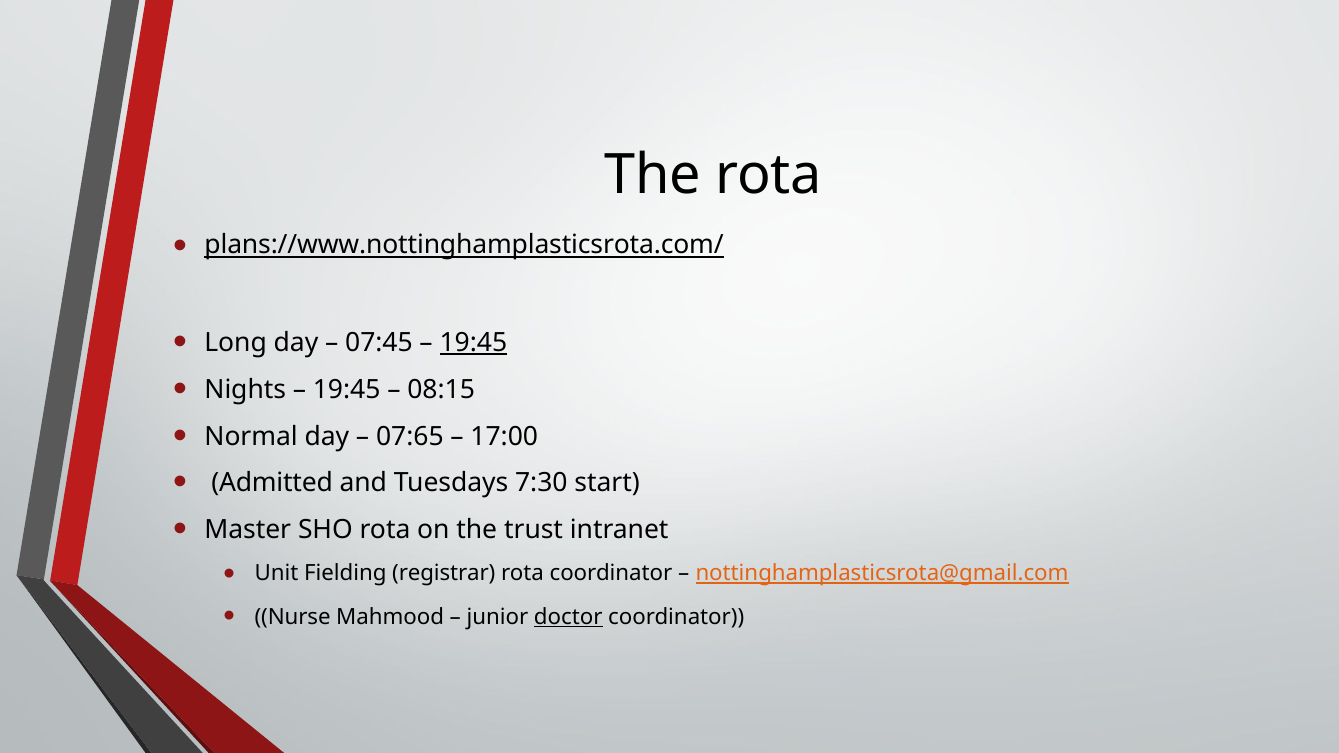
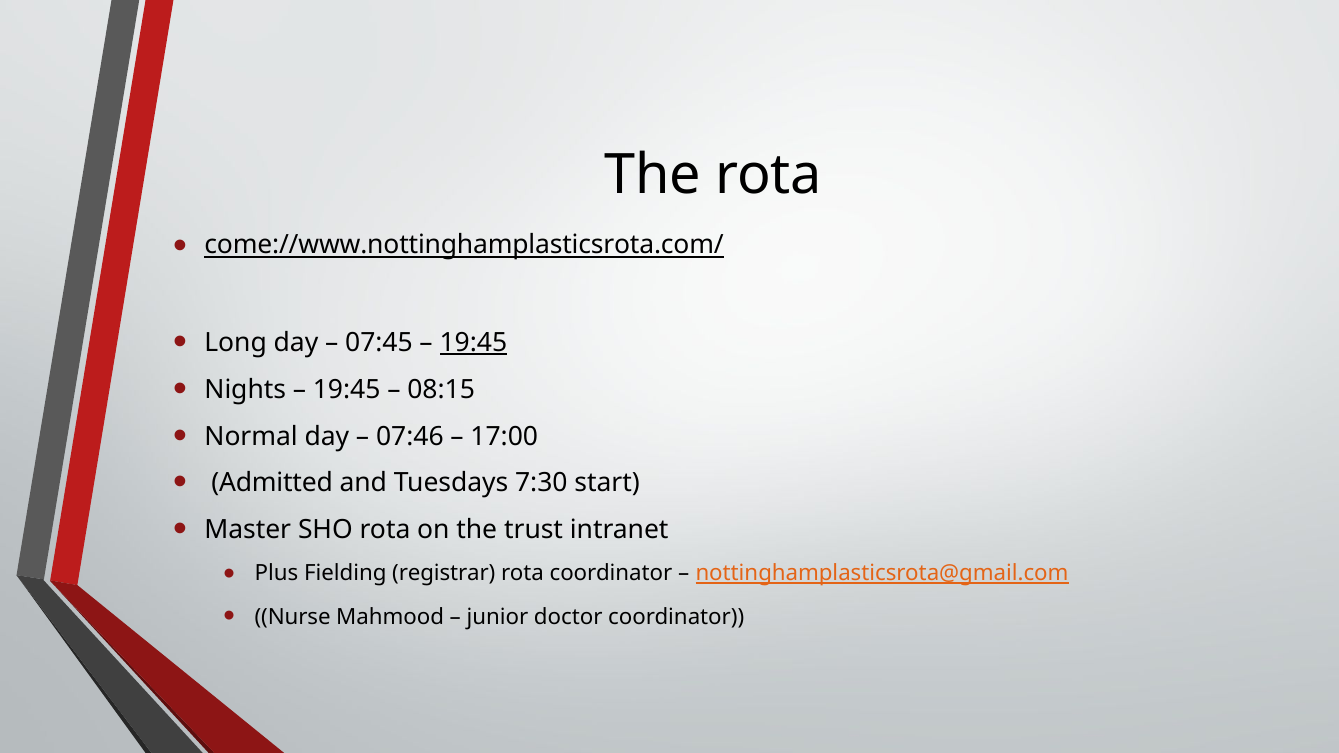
plans://www.nottinghamplasticsrota.com/: plans://www.nottinghamplasticsrota.com/ -> come://www.nottinghamplasticsrota.com/
07:65: 07:65 -> 07:46
Unit: Unit -> Plus
doctor underline: present -> none
